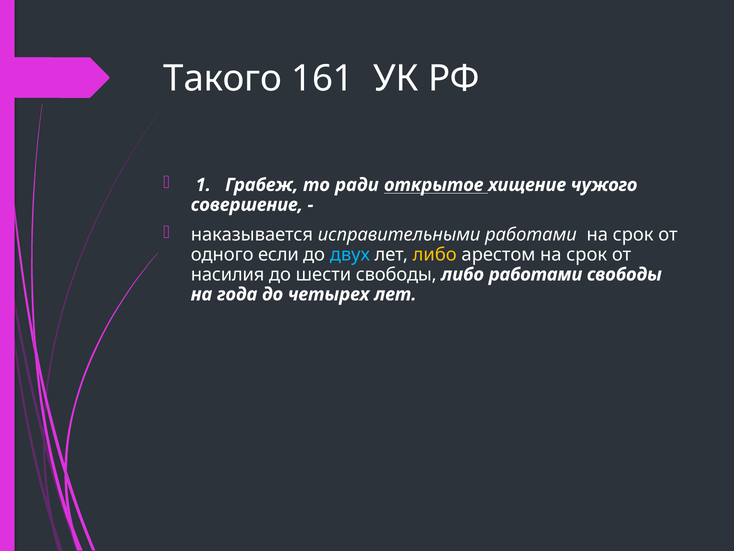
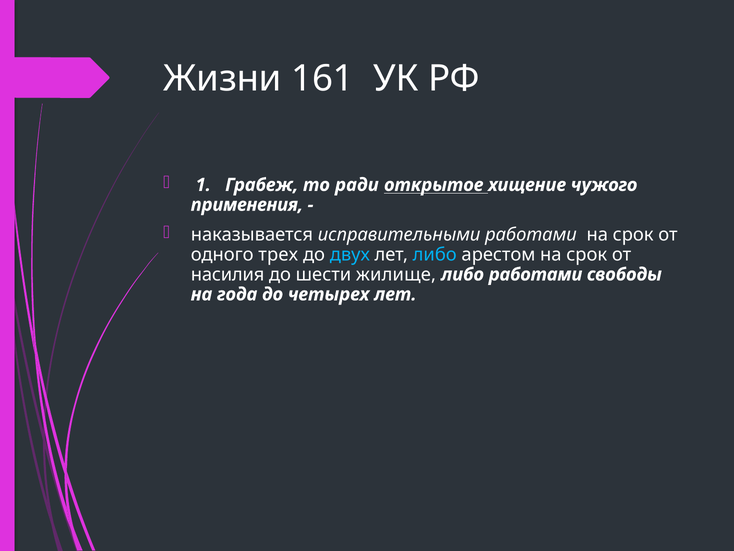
Такого: Такого -> Жизни
совершение: совершение -> применения
если: если -> трех
либо at (435, 254) colour: yellow -> light blue
шести свободы: свободы -> жилище
